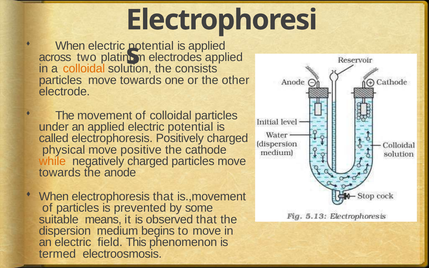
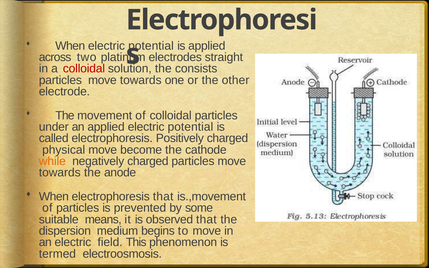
electrodes applied: applied -> straight
colloidal at (84, 69) colour: orange -> red
positive: positive -> become
